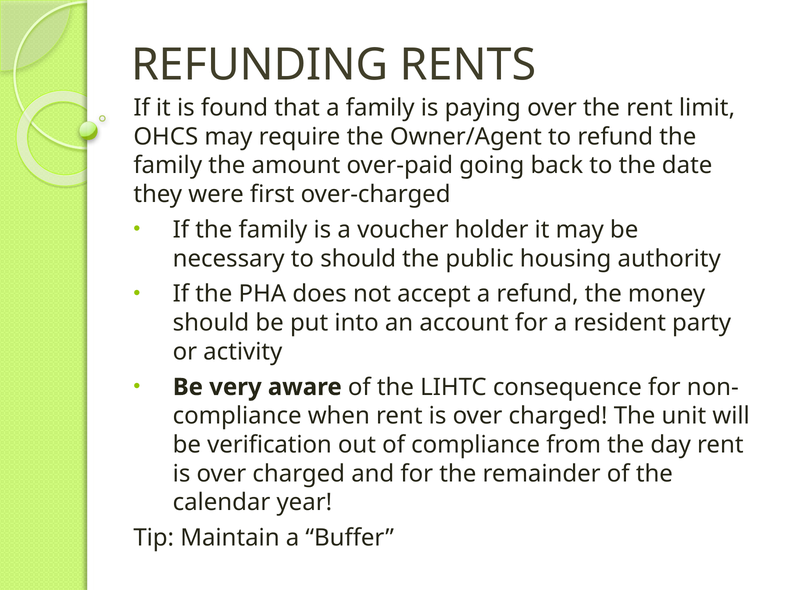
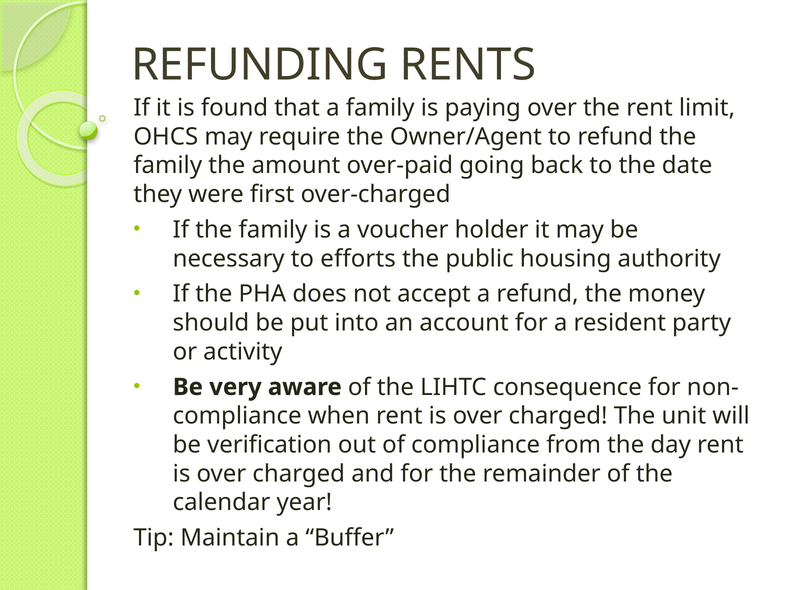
to should: should -> efforts
